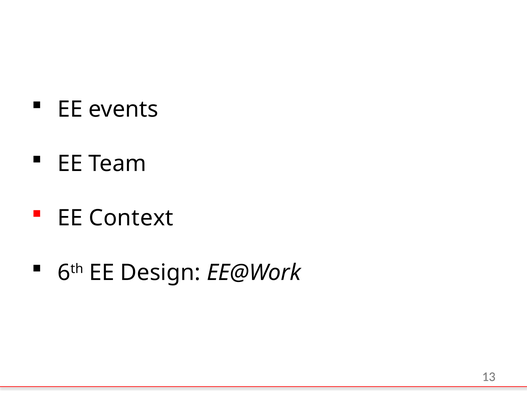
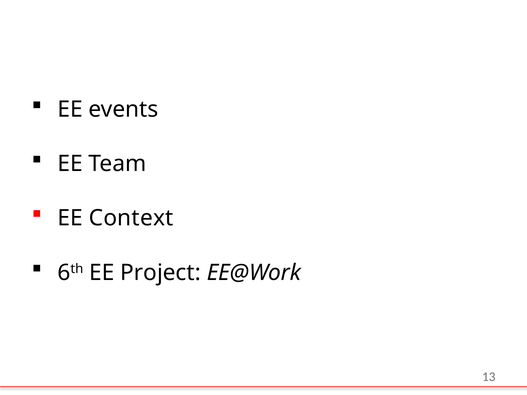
Design: Design -> Project
